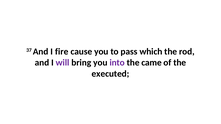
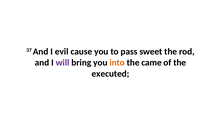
fire: fire -> evil
which: which -> sweet
into colour: purple -> orange
